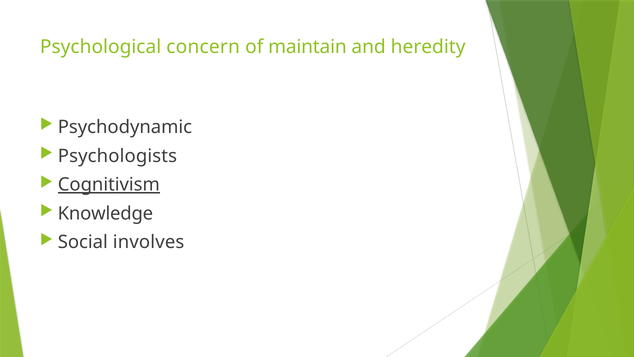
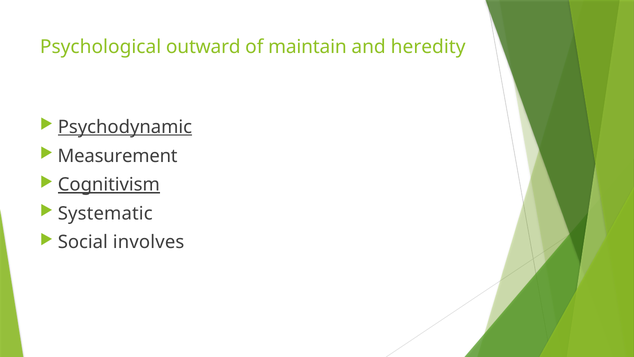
concern: concern -> outward
Psychodynamic underline: none -> present
Psychologists: Psychologists -> Measurement
Knowledge: Knowledge -> Systematic
